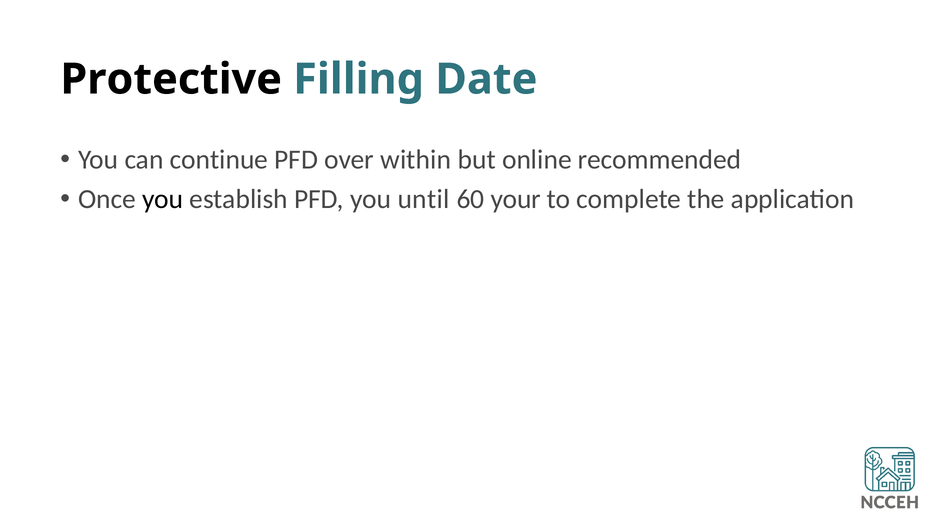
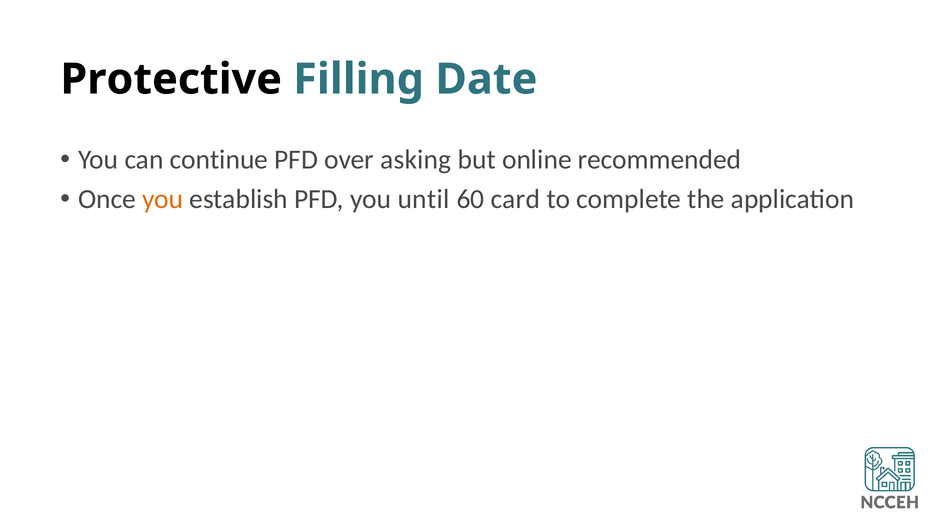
within: within -> asking
you at (163, 199) colour: black -> orange
your: your -> card
